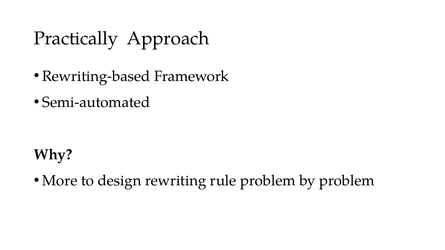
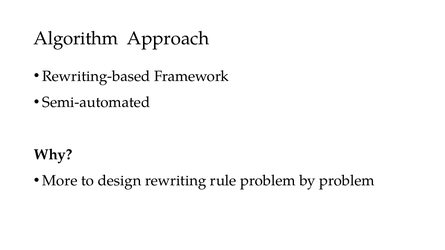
Practically: Practically -> Algorithm
